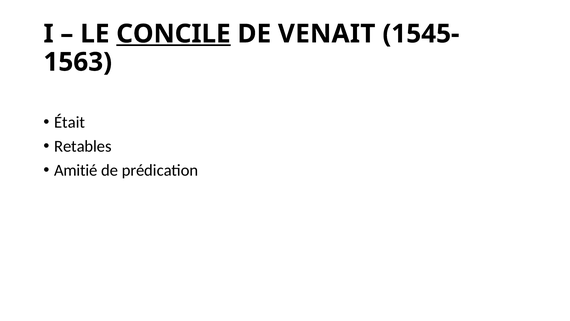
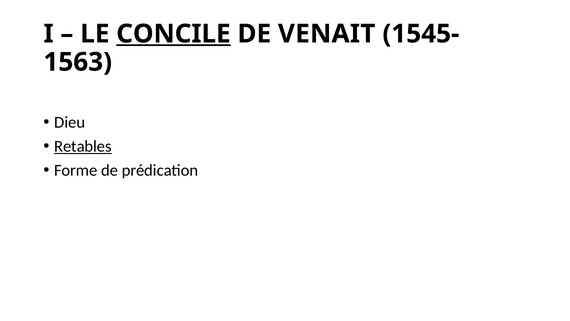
Était: Était -> Dieu
Retables underline: none -> present
Amitié: Amitié -> Forme
